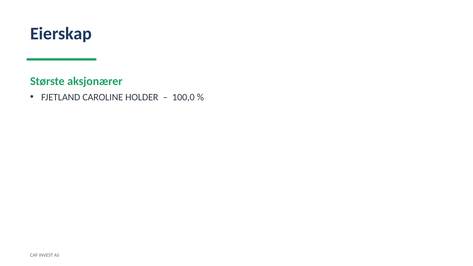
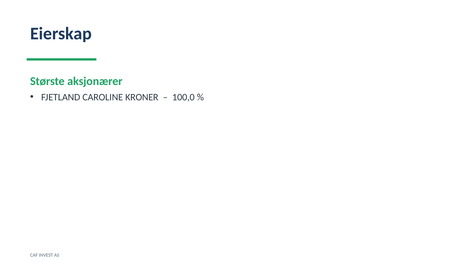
HOLDER: HOLDER -> KRONER
